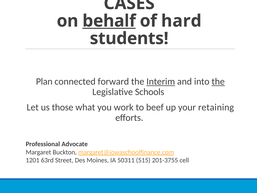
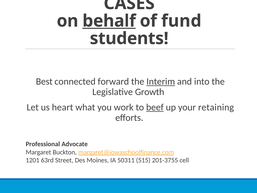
hard: hard -> fund
Plan: Plan -> Best
the at (218, 81) underline: present -> none
Schools: Schools -> Growth
those: those -> heart
beef underline: none -> present
